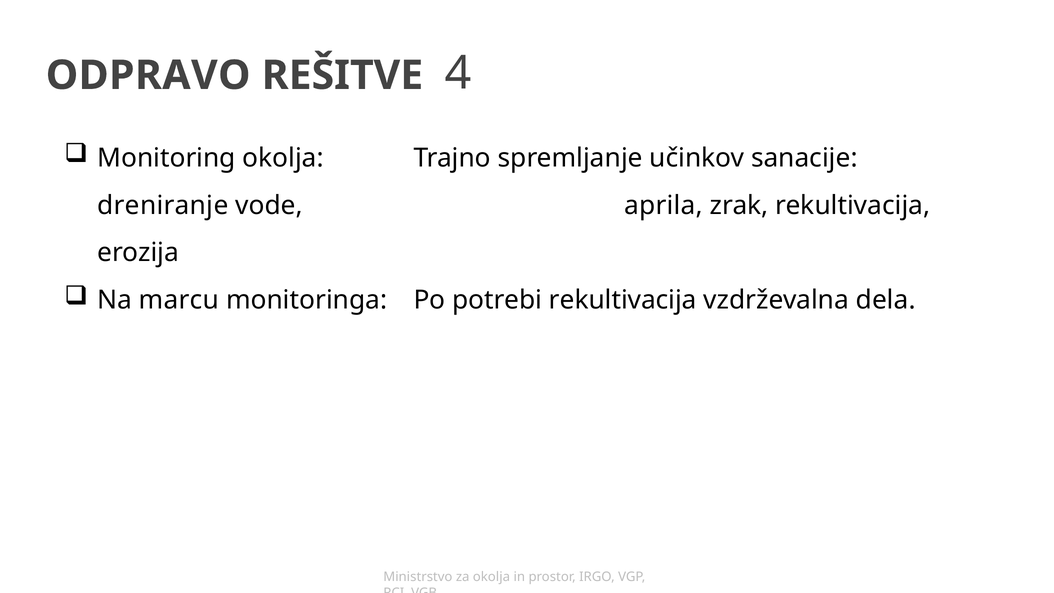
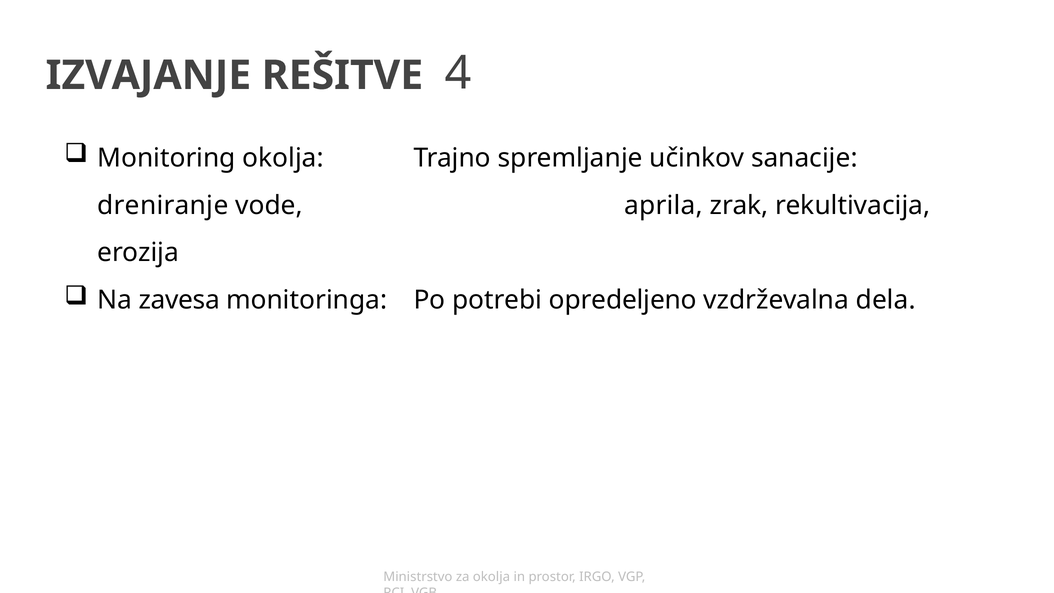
ODPRAVO: ODPRAVO -> IZVAJANJE
marcu: marcu -> zavesa
potrebi rekultivacija: rekultivacija -> opredeljeno
